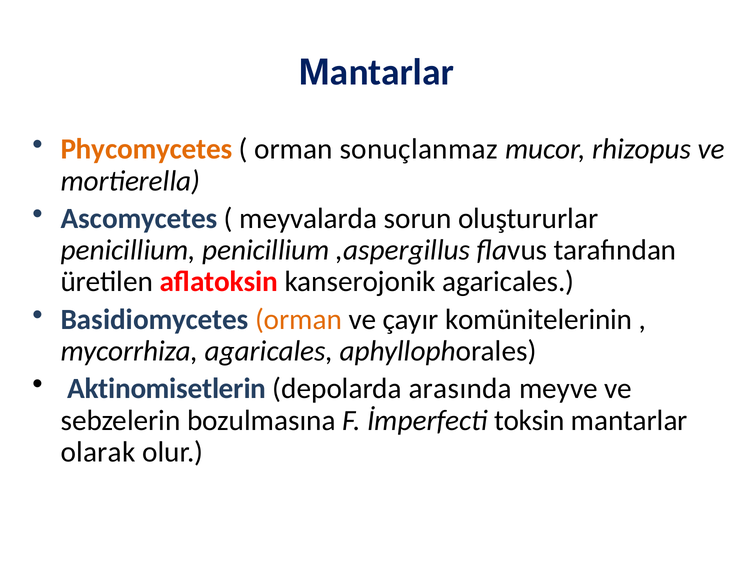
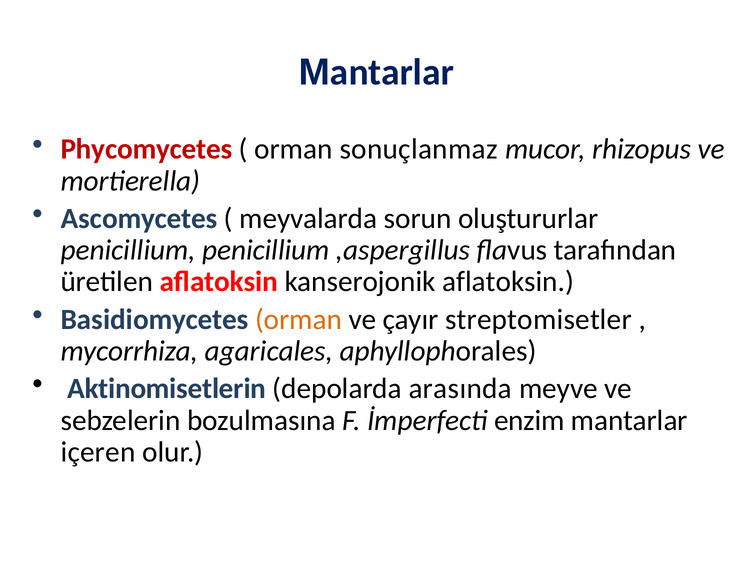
Phycomycetes colour: orange -> red
kanserojonik agaricales: agaricales -> aflatoksin
komünitelerinin: komünitelerinin -> streptomisetler
toksin: toksin -> enzim
olarak: olarak -> içeren
